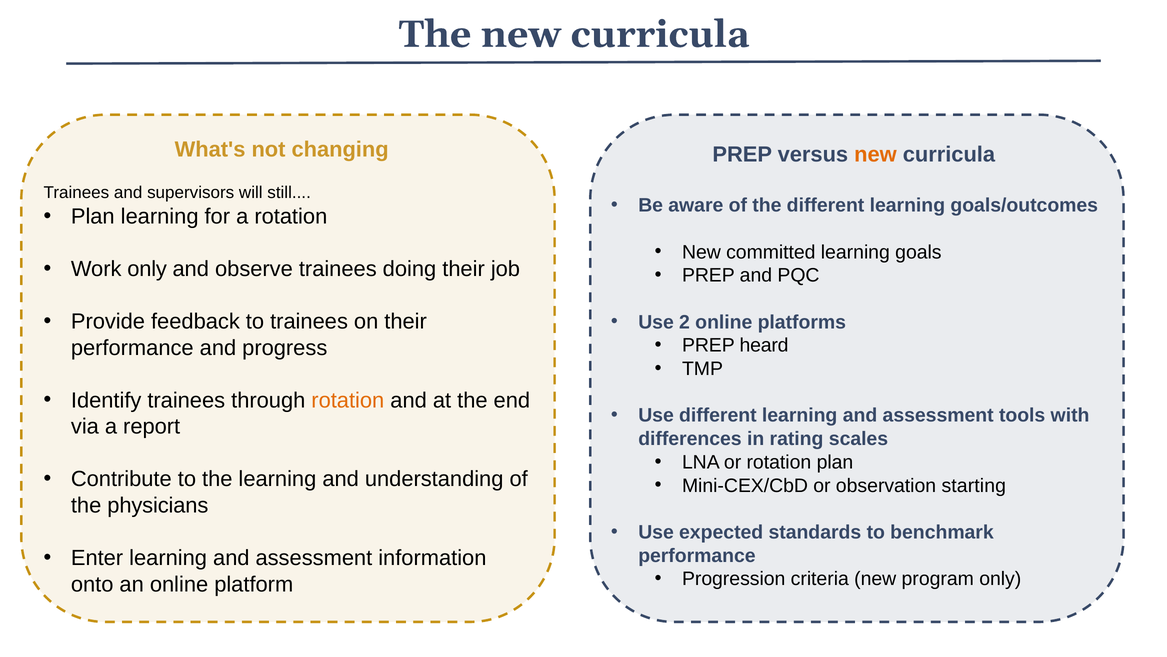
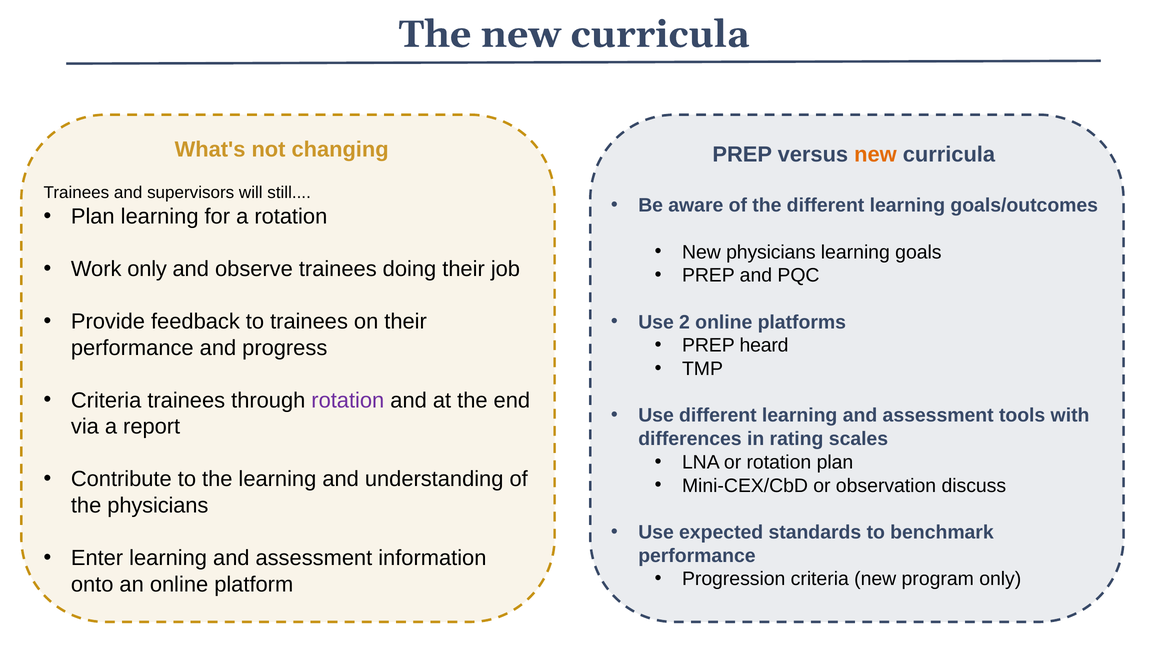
New committed: committed -> physicians
Identify at (106, 400): Identify -> Criteria
rotation at (348, 400) colour: orange -> purple
starting: starting -> discuss
